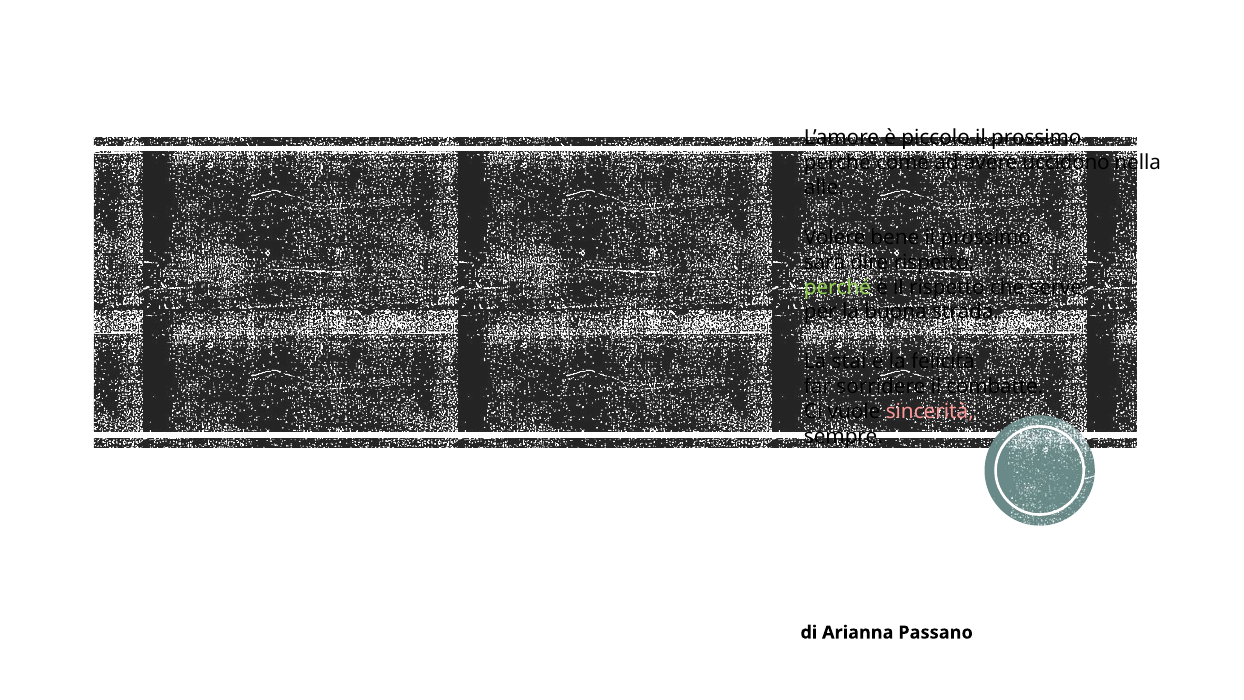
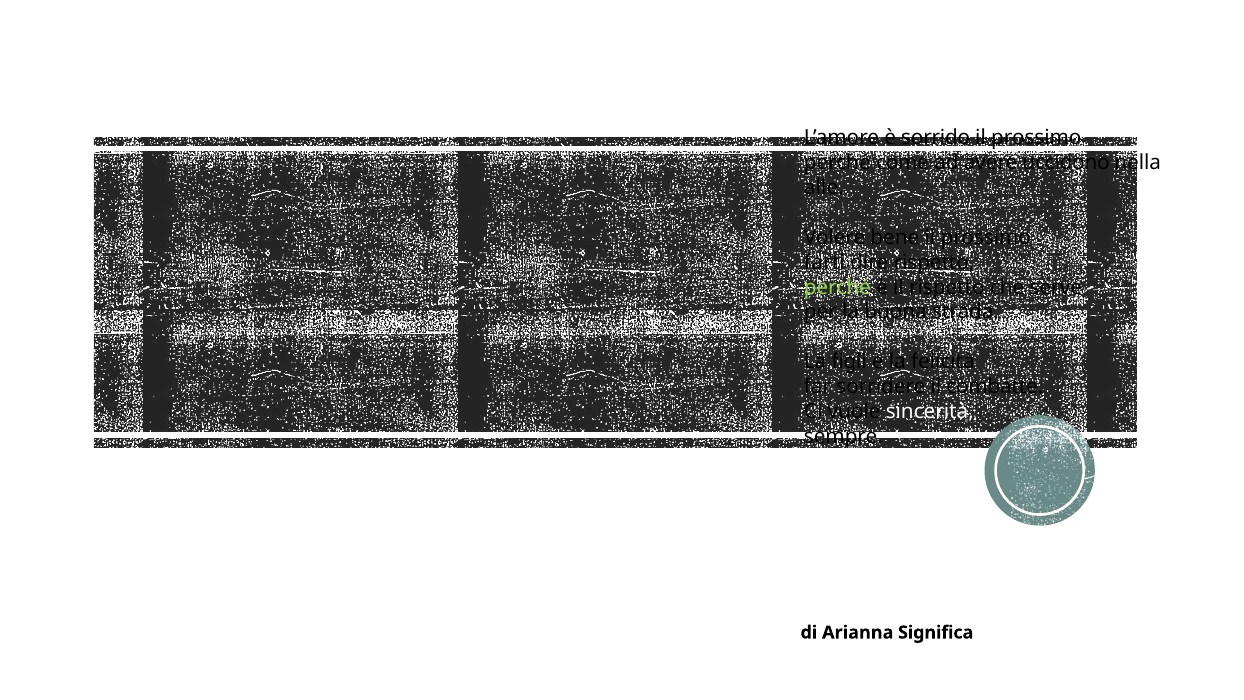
piccolo: piccolo -> sorrido
sarà: sarà -> farti
stai: stai -> figli
sincerità colour: pink -> white
Passano: Passano -> Significa
